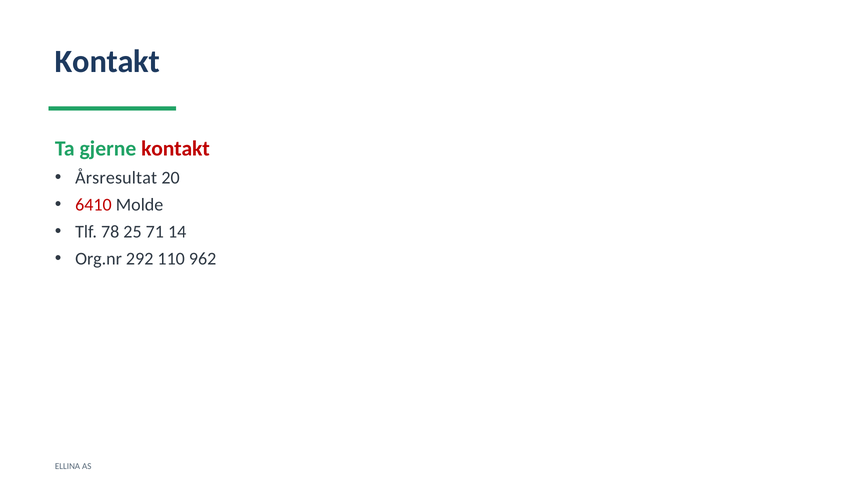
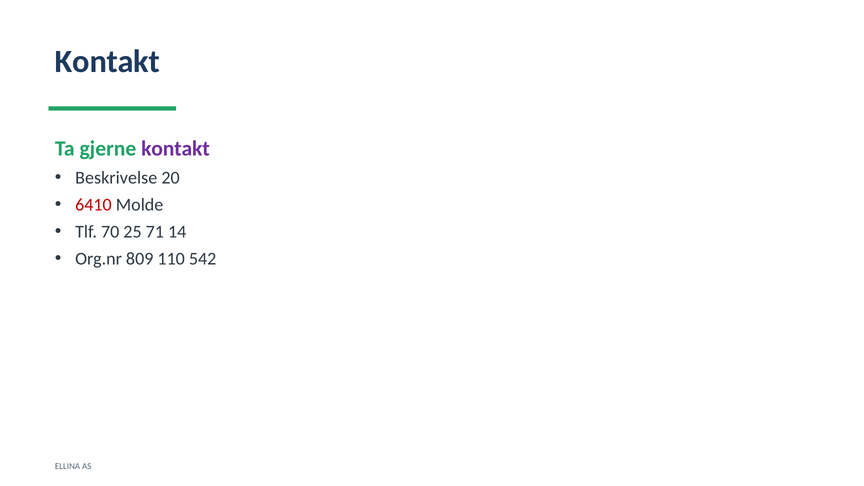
kontakt at (175, 149) colour: red -> purple
Årsresultat: Årsresultat -> Beskrivelse
78: 78 -> 70
292: 292 -> 809
962: 962 -> 542
